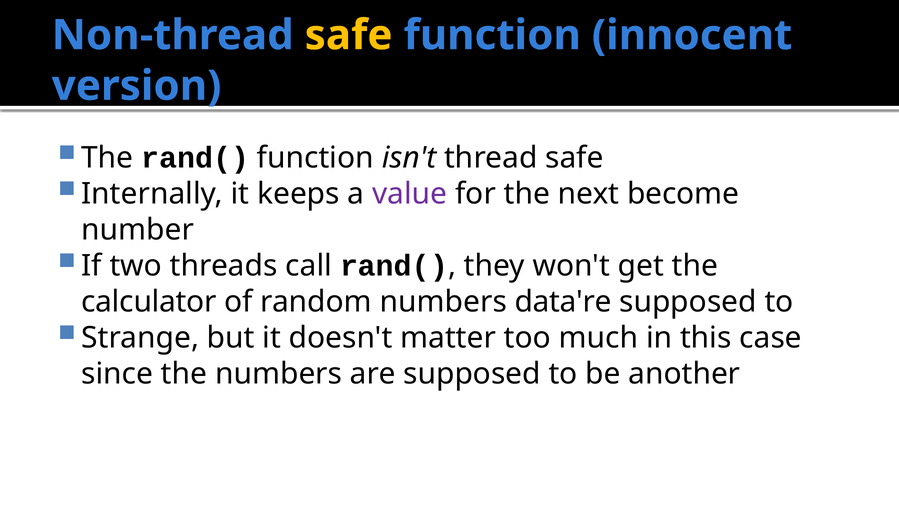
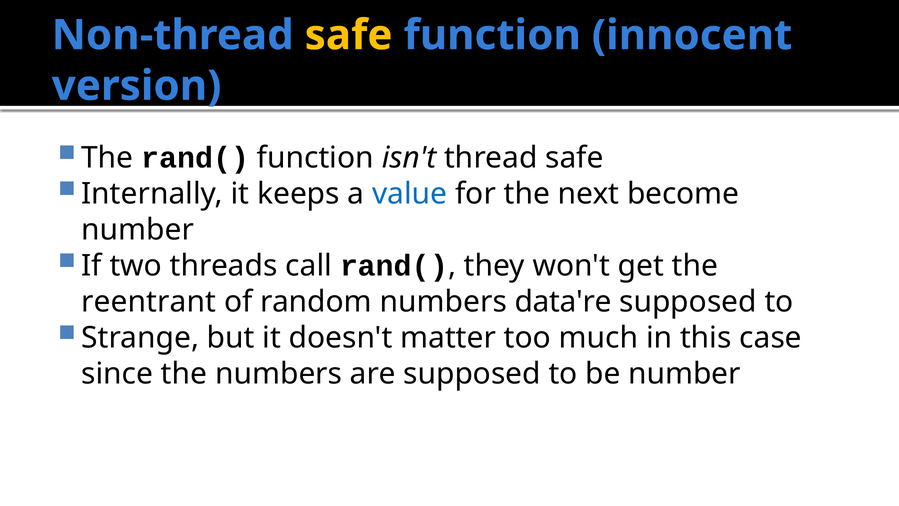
value colour: purple -> blue
calculator: calculator -> reentrant
be another: another -> number
